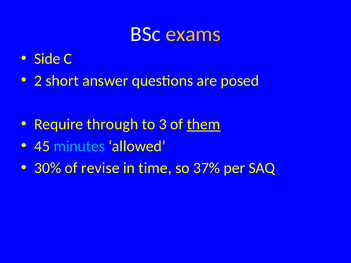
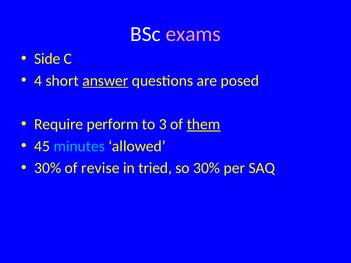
exams colour: yellow -> pink
2: 2 -> 4
answer underline: none -> present
through: through -> perform
time: time -> tried
so 37%: 37% -> 30%
